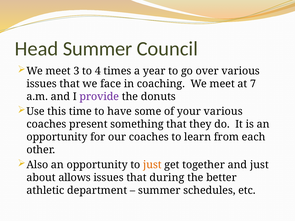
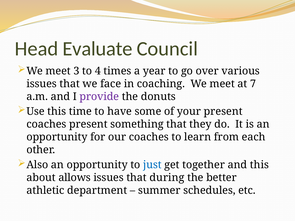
Head Summer: Summer -> Evaluate
your various: various -> present
just at (152, 165) colour: orange -> blue
and just: just -> this
